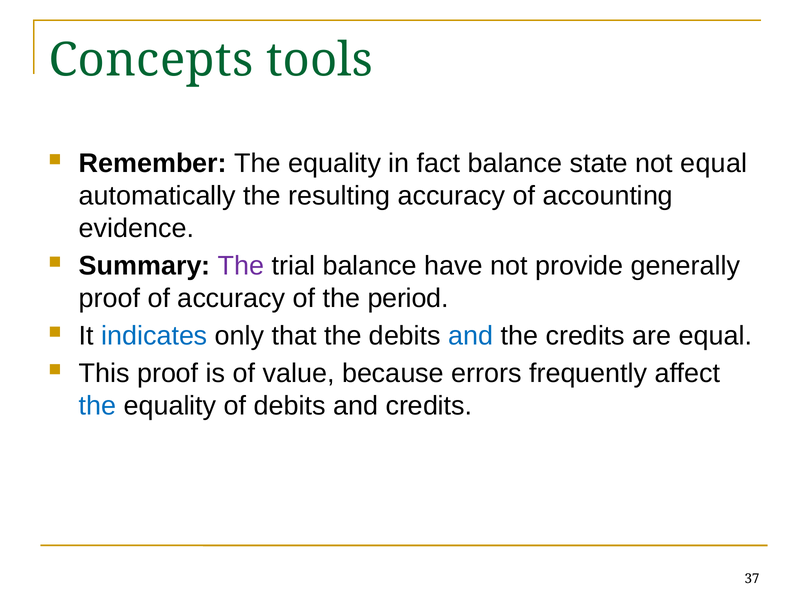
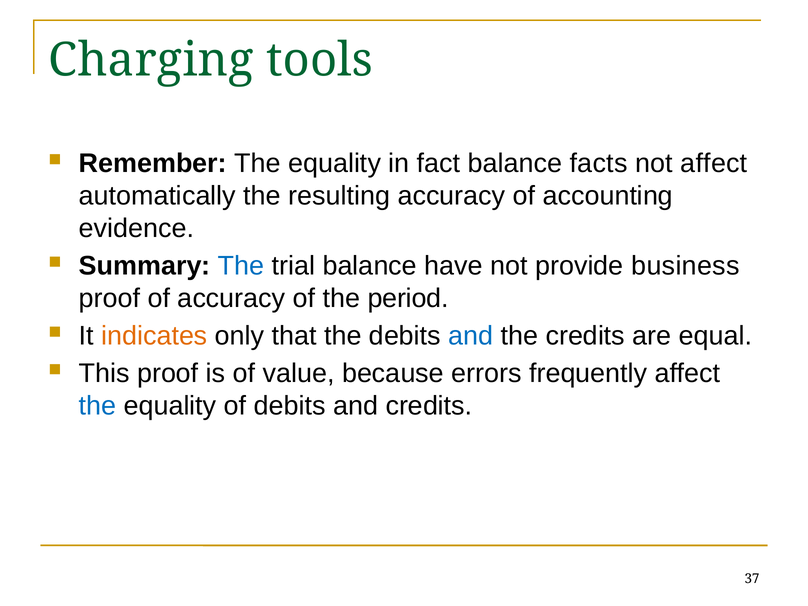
Concepts: Concepts -> Charging
state: state -> facts
not equal: equal -> affect
The at (241, 266) colour: purple -> blue
generally: generally -> business
indicates colour: blue -> orange
